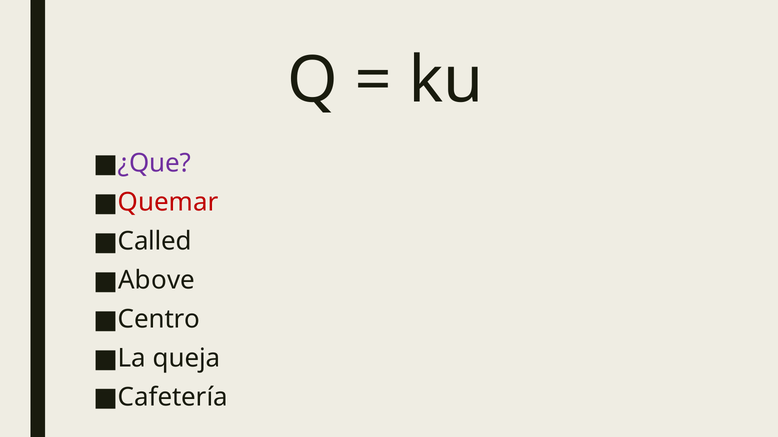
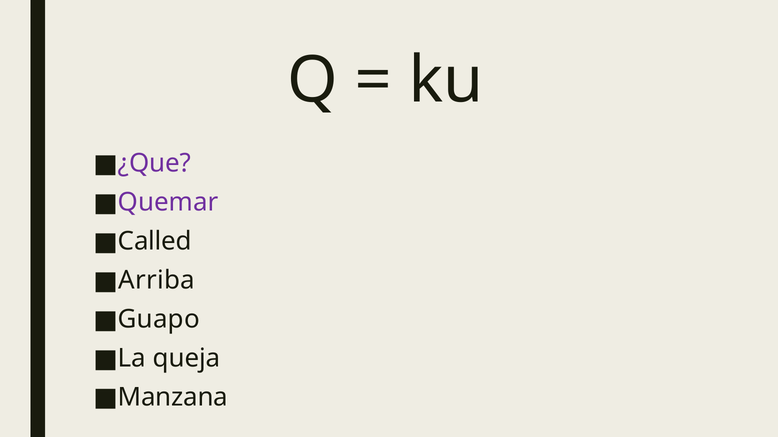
Quemar colour: red -> purple
Above: Above -> Arriba
Centro: Centro -> Guapo
Cafetería: Cafetería -> Manzana
